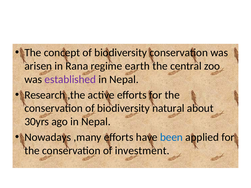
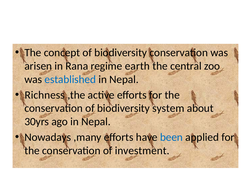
established colour: purple -> blue
Research: Research -> Richness
natural: natural -> system
